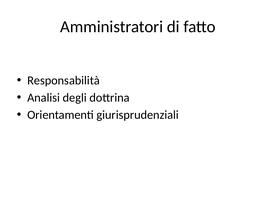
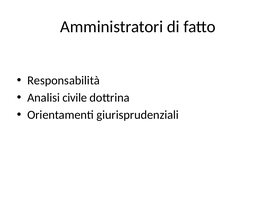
degli: degli -> civile
